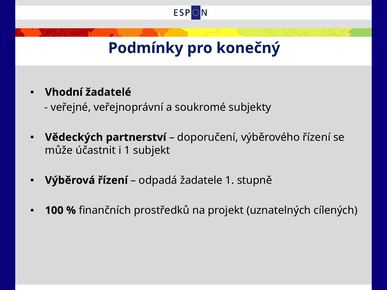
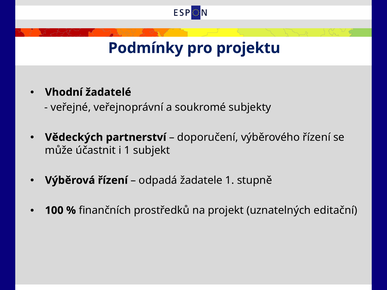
konečný: konečný -> projektu
cílených: cílených -> editační
